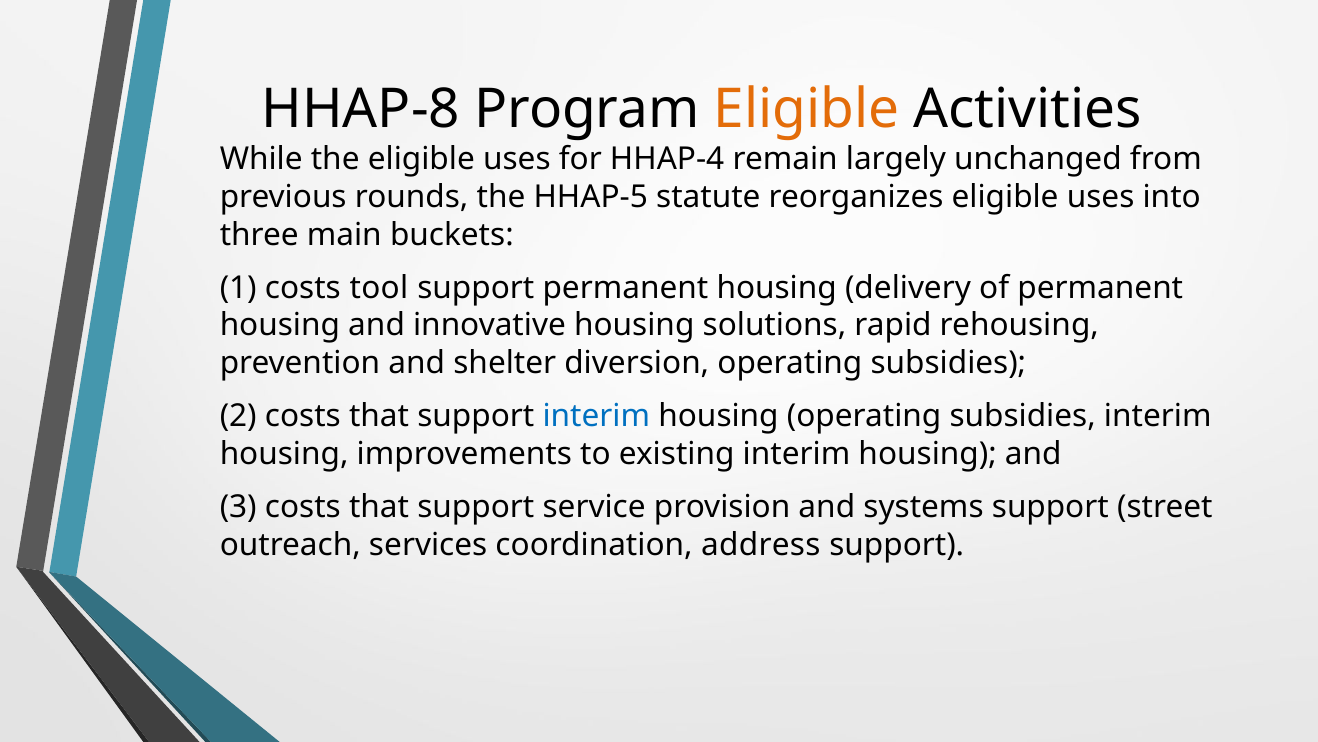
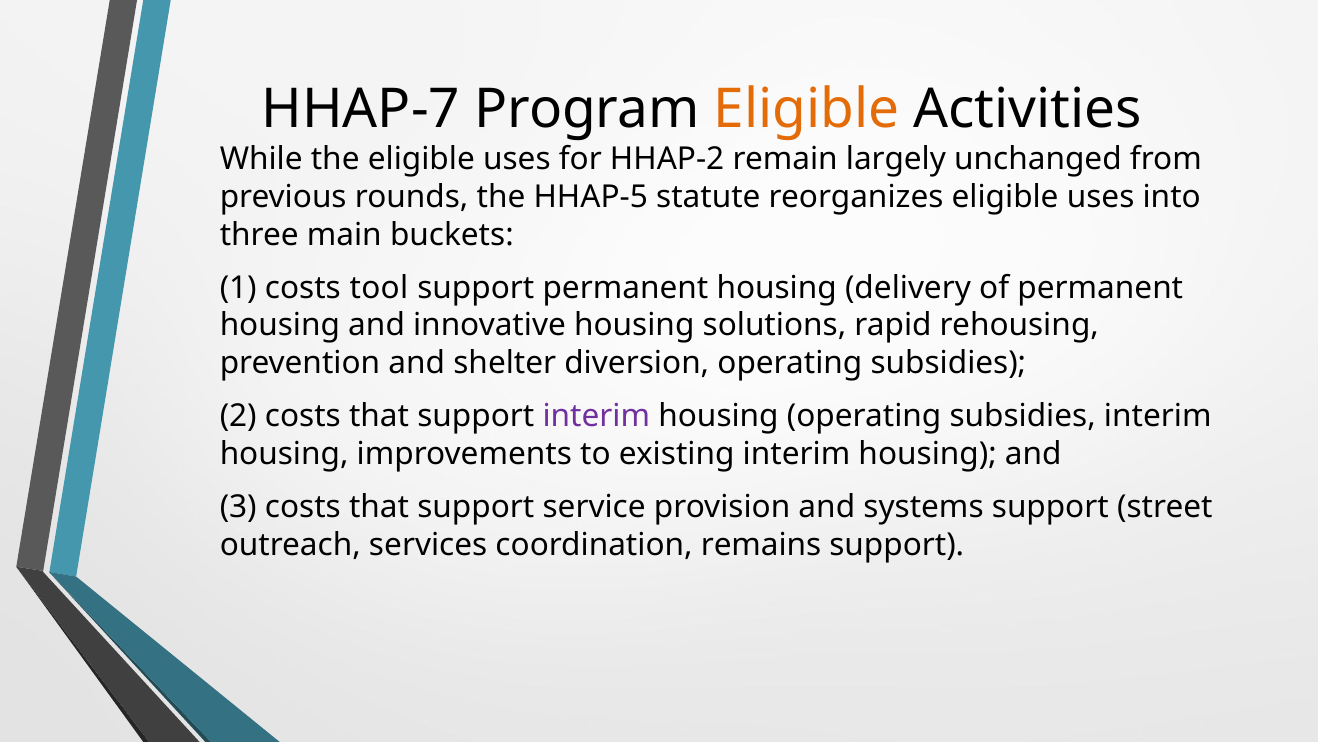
HHAP-8: HHAP-8 -> HHAP-7
HHAP-4: HHAP-4 -> HHAP-2
interim at (596, 416) colour: blue -> purple
address: address -> remains
